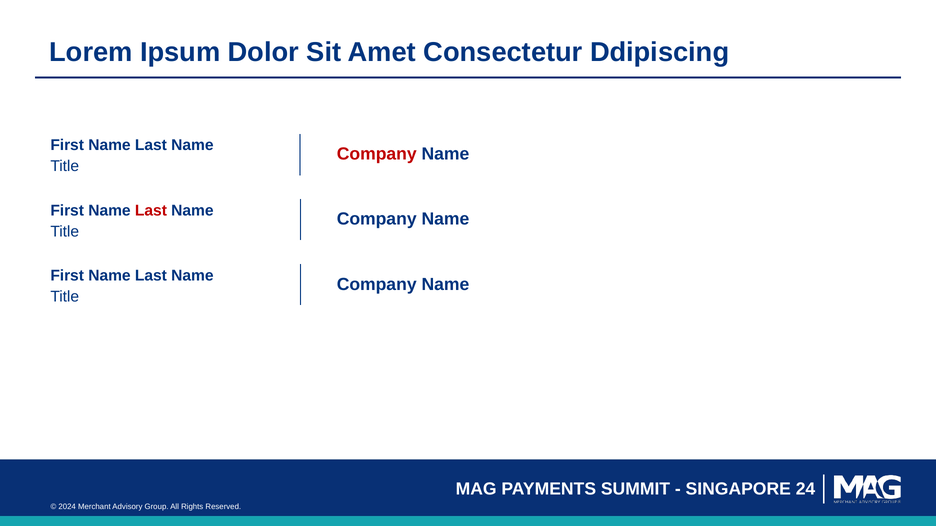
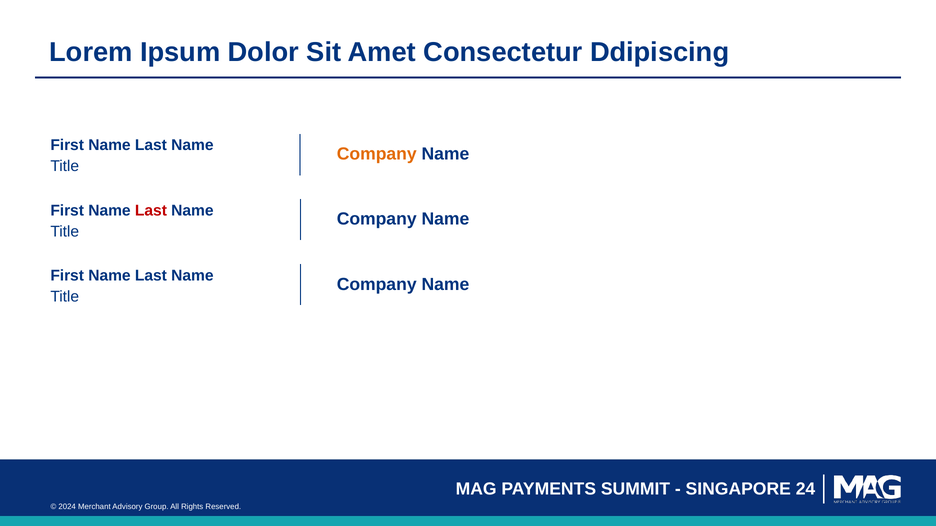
Company at (377, 154) colour: red -> orange
